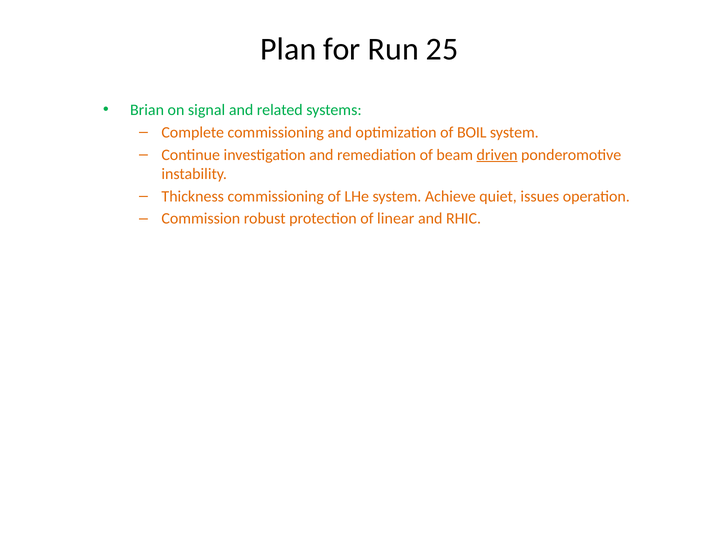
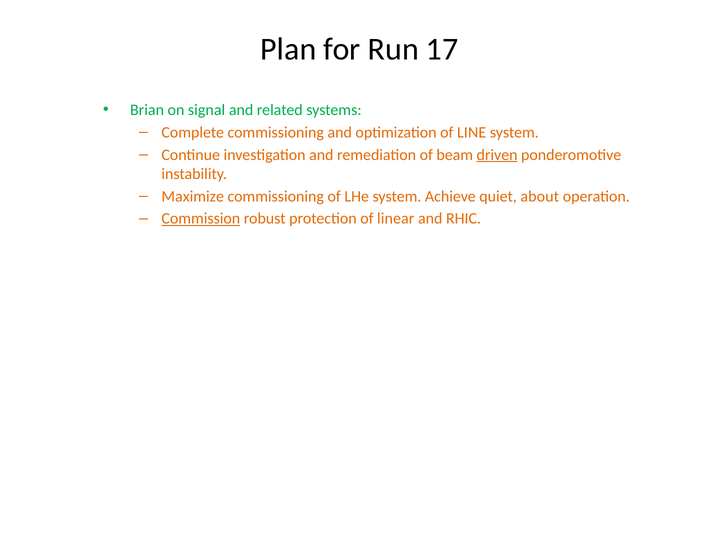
25: 25 -> 17
BOIL: BOIL -> LINE
Thickness: Thickness -> Maximize
issues: issues -> about
Commission underline: none -> present
